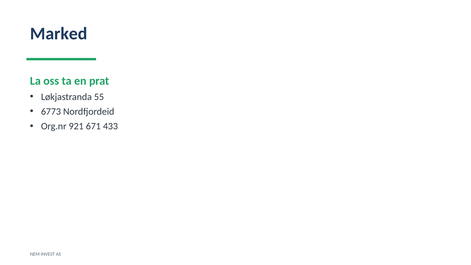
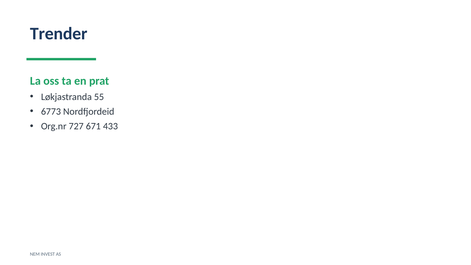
Marked: Marked -> Trender
921: 921 -> 727
